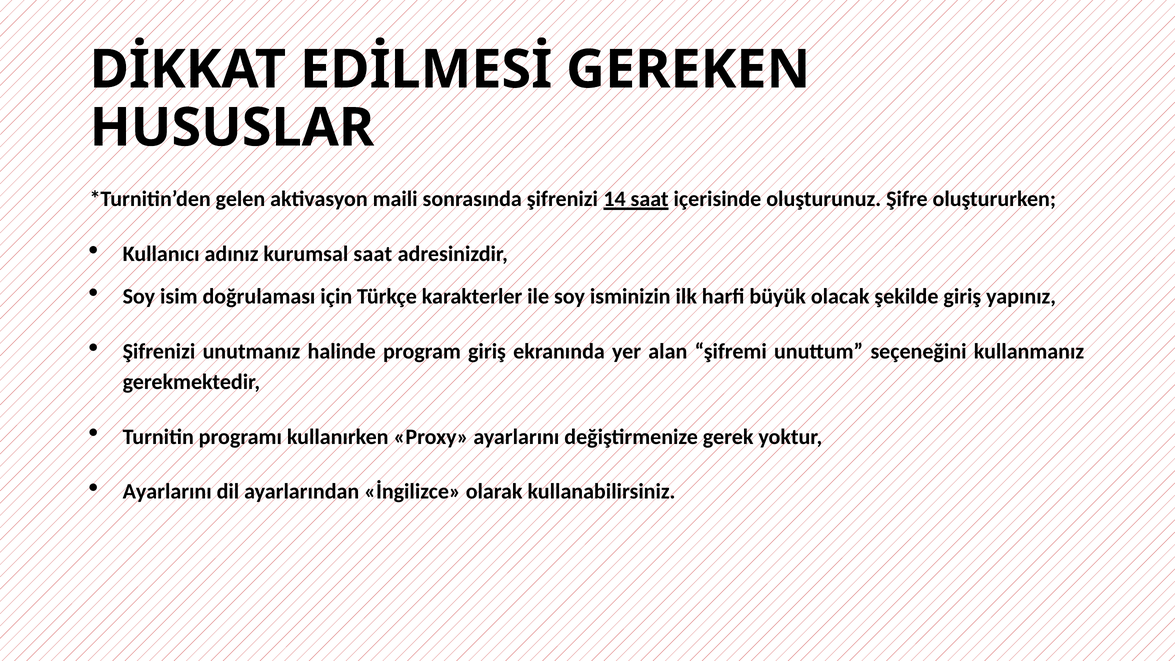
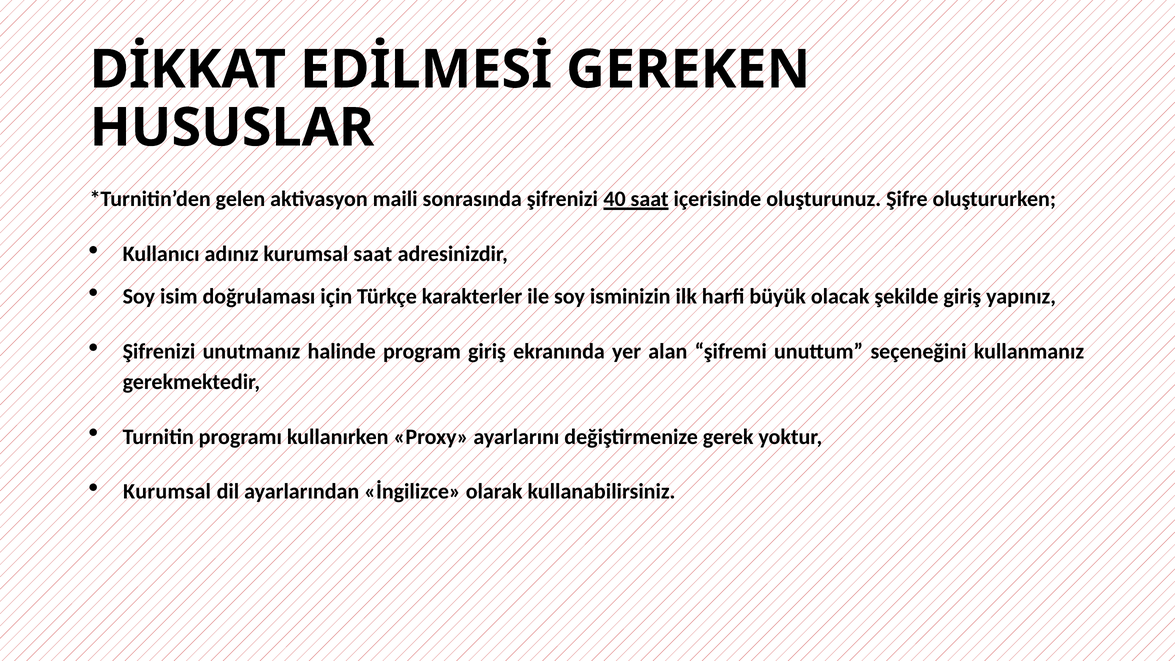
14: 14 -> 40
Ayarlarını at (167, 492): Ayarlarını -> Kurumsal
